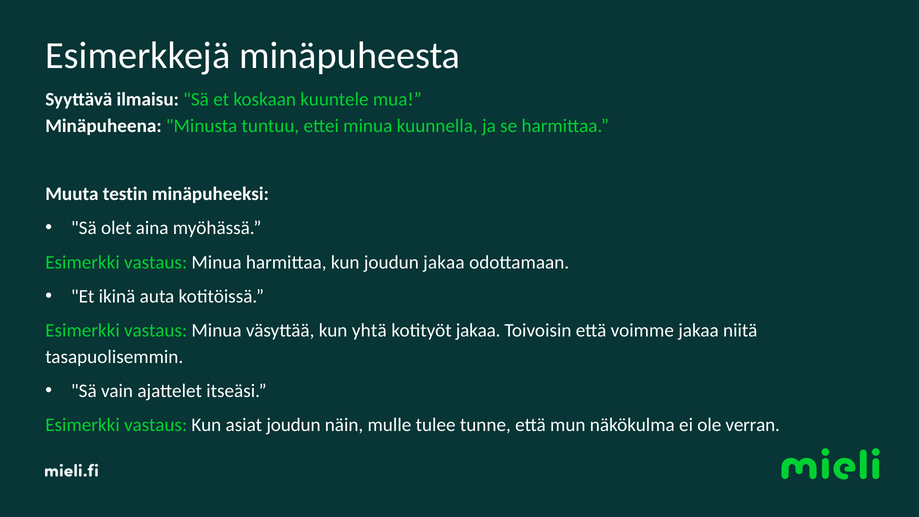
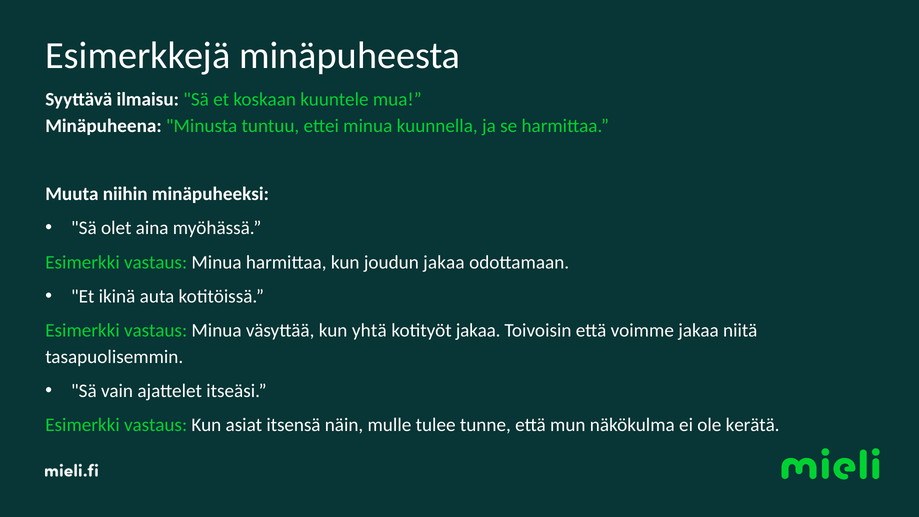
testin: testin -> niihin
asiat joudun: joudun -> itsensä
verran: verran -> kerätä
